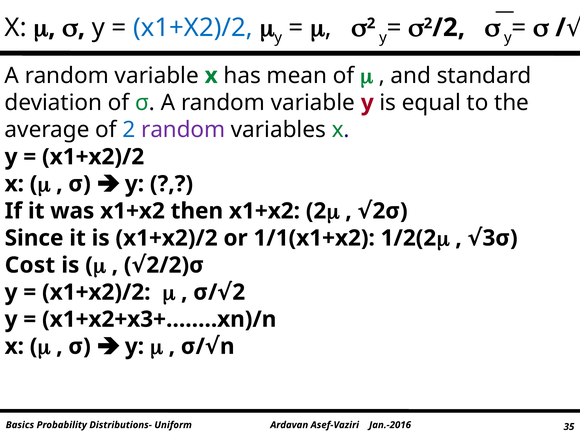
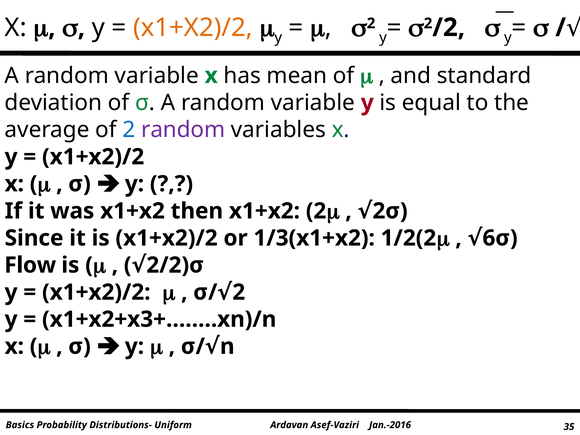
x1+X2)/2 at (193, 28) colour: blue -> orange
1/1(x1+x2: 1/1(x1+x2 -> 1/3(x1+x2
3: 3 -> 6
Cost: Cost -> Flow
